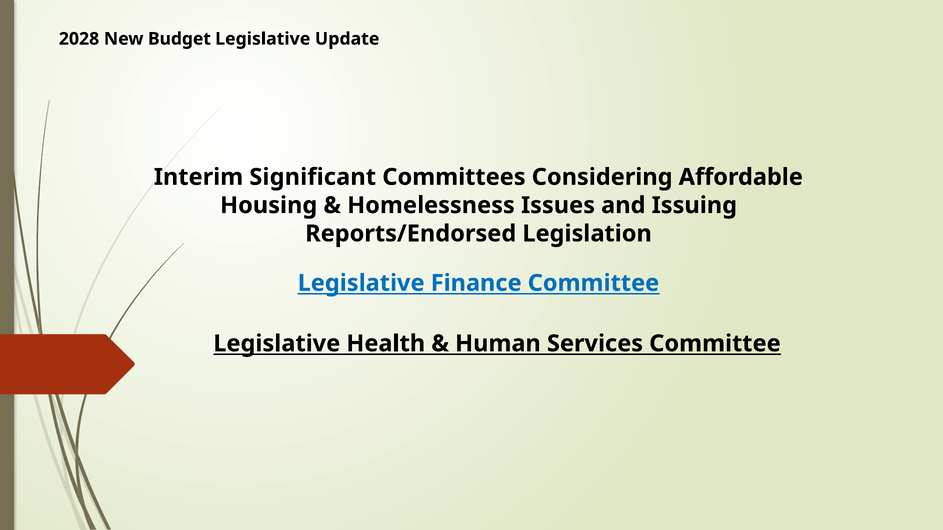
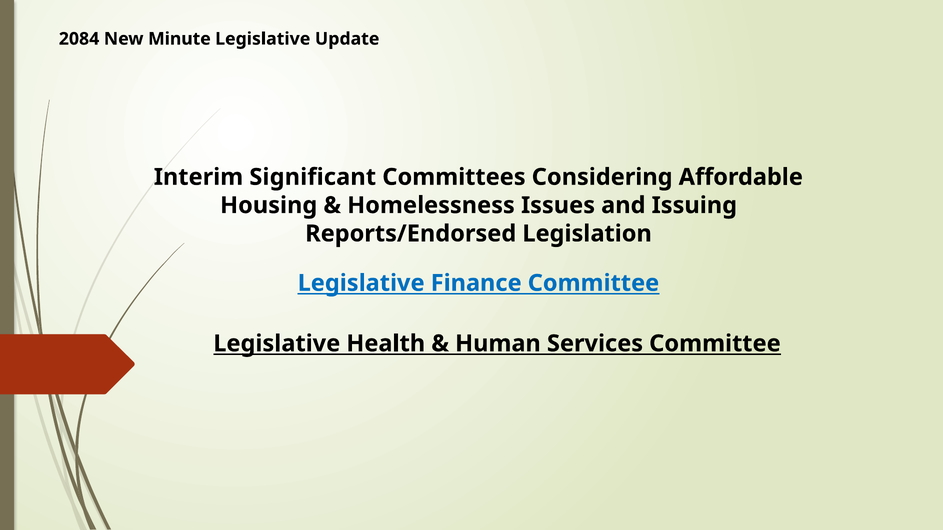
2028: 2028 -> 2084
Budget: Budget -> Minute
